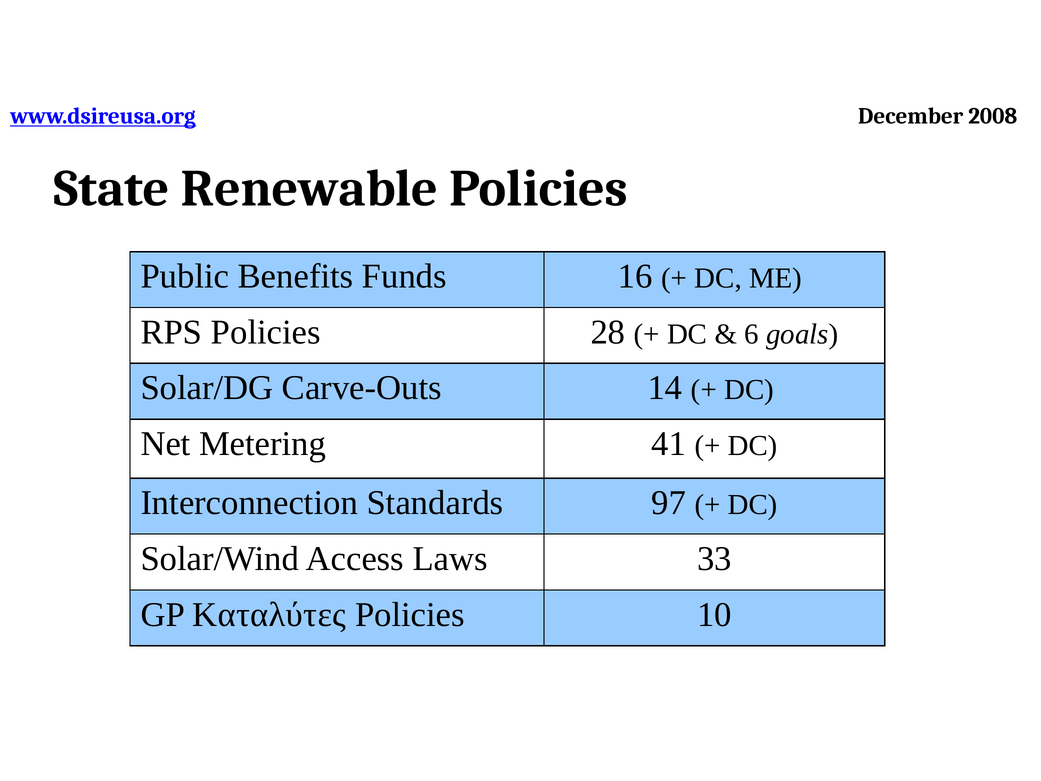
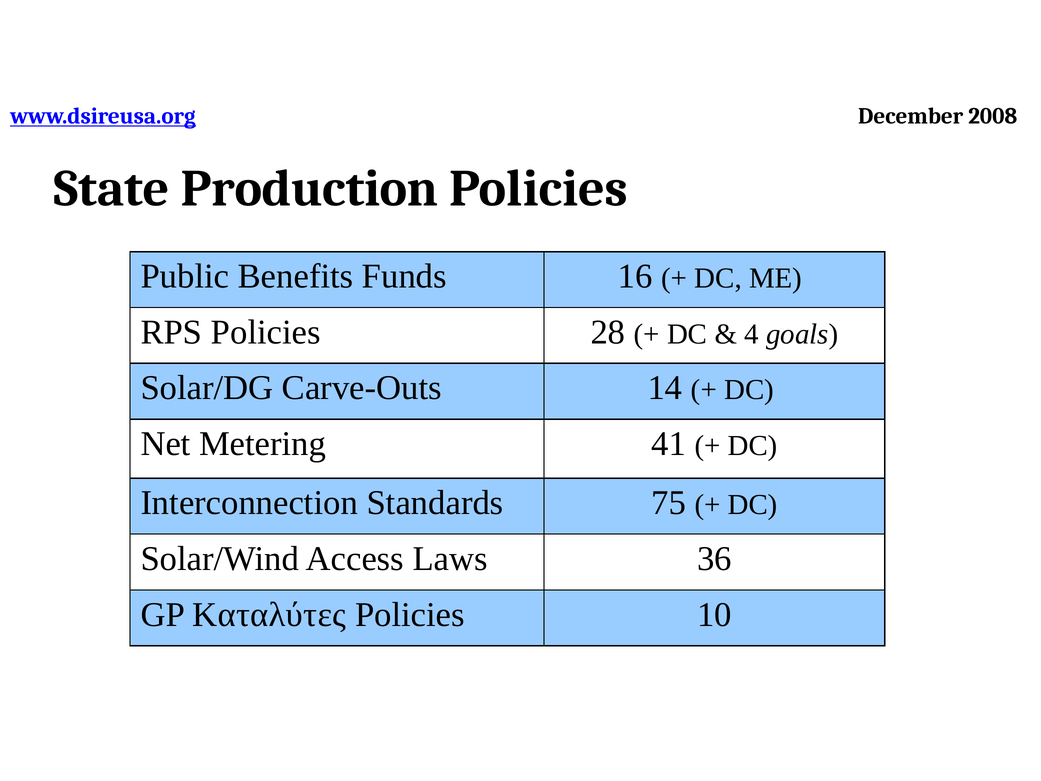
Renewable: Renewable -> Production
6: 6 -> 4
97: 97 -> 75
33: 33 -> 36
